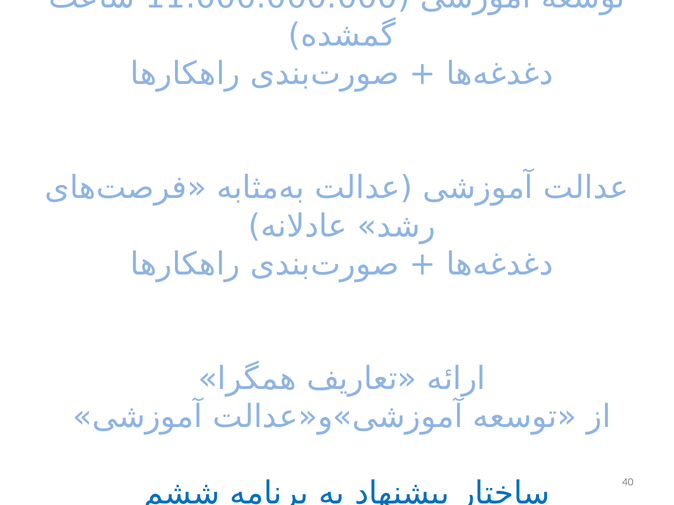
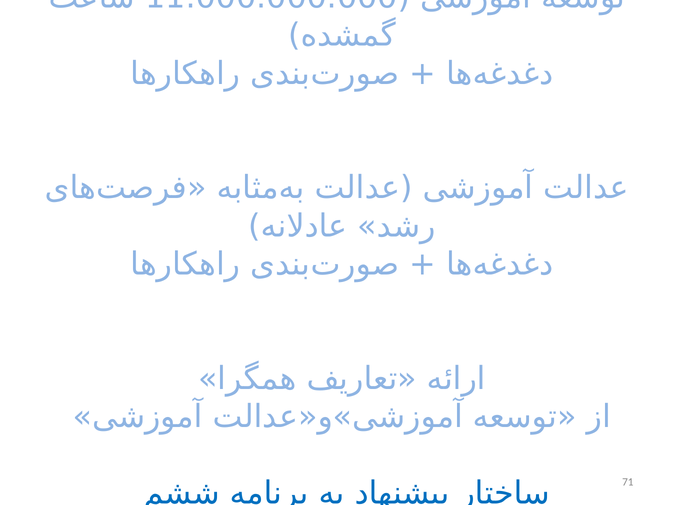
40: 40 -> 71
